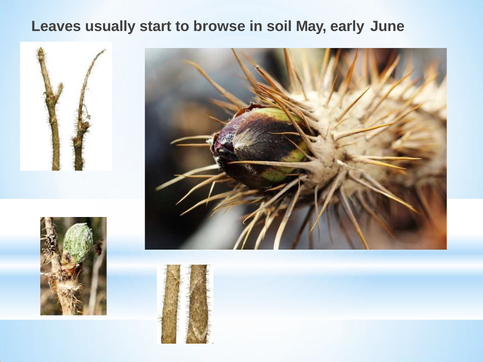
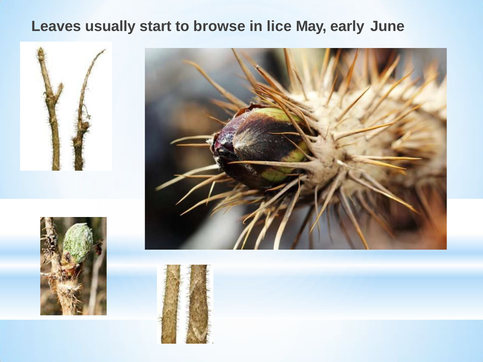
soil: soil -> lice
